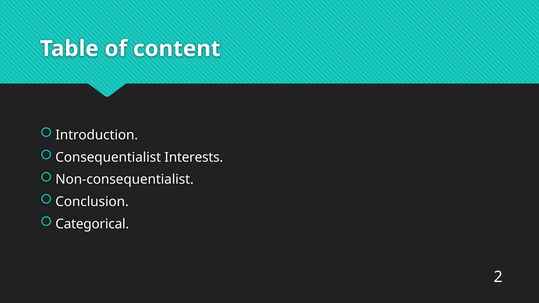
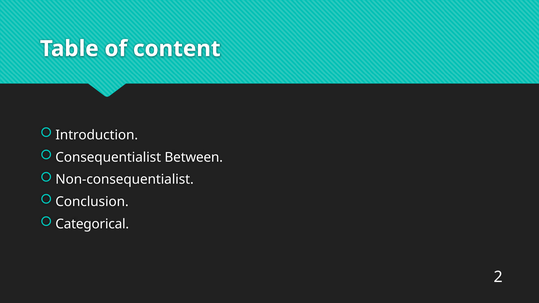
Interests: Interests -> Between
